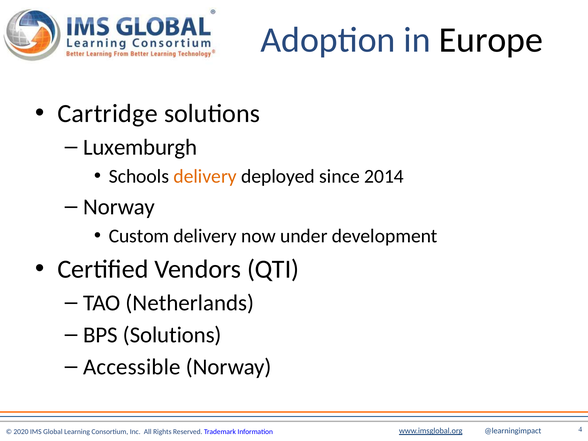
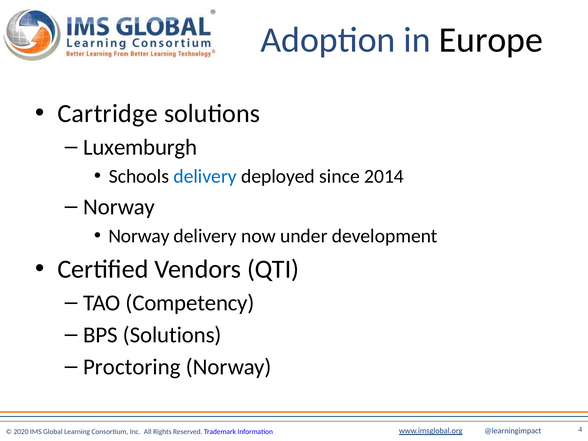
delivery at (205, 177) colour: orange -> blue
Custom at (139, 236): Custom -> Norway
Netherlands: Netherlands -> Competency
Accessible: Accessible -> Proctoring
